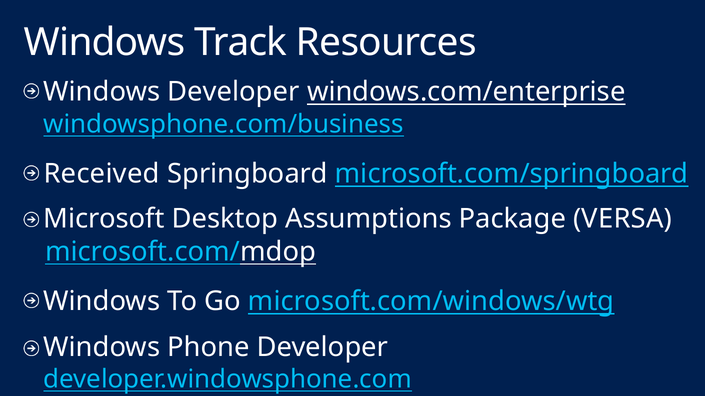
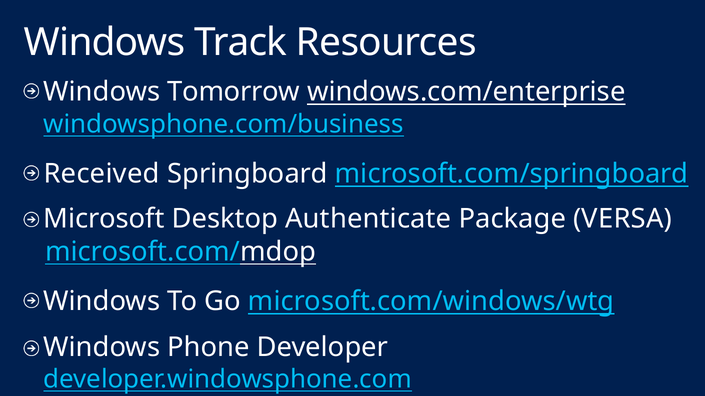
Windows Developer: Developer -> Tomorrow
Assumptions: Assumptions -> Authenticate
